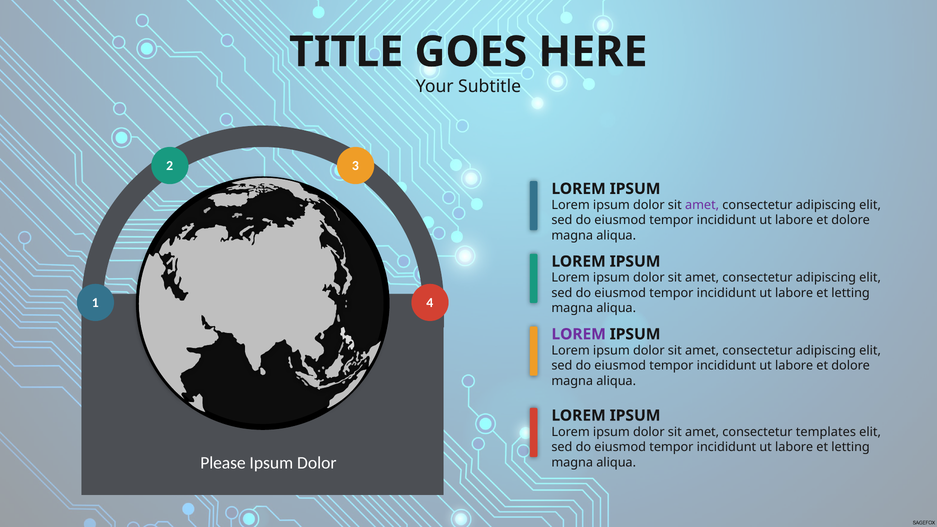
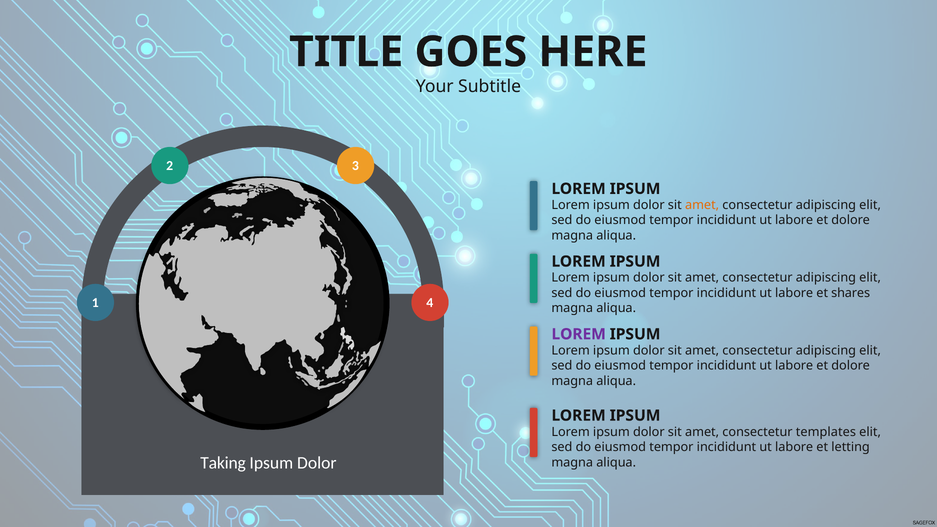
amet at (702, 205) colour: purple -> orange
letting at (851, 293): letting -> shares
Please: Please -> Taking
